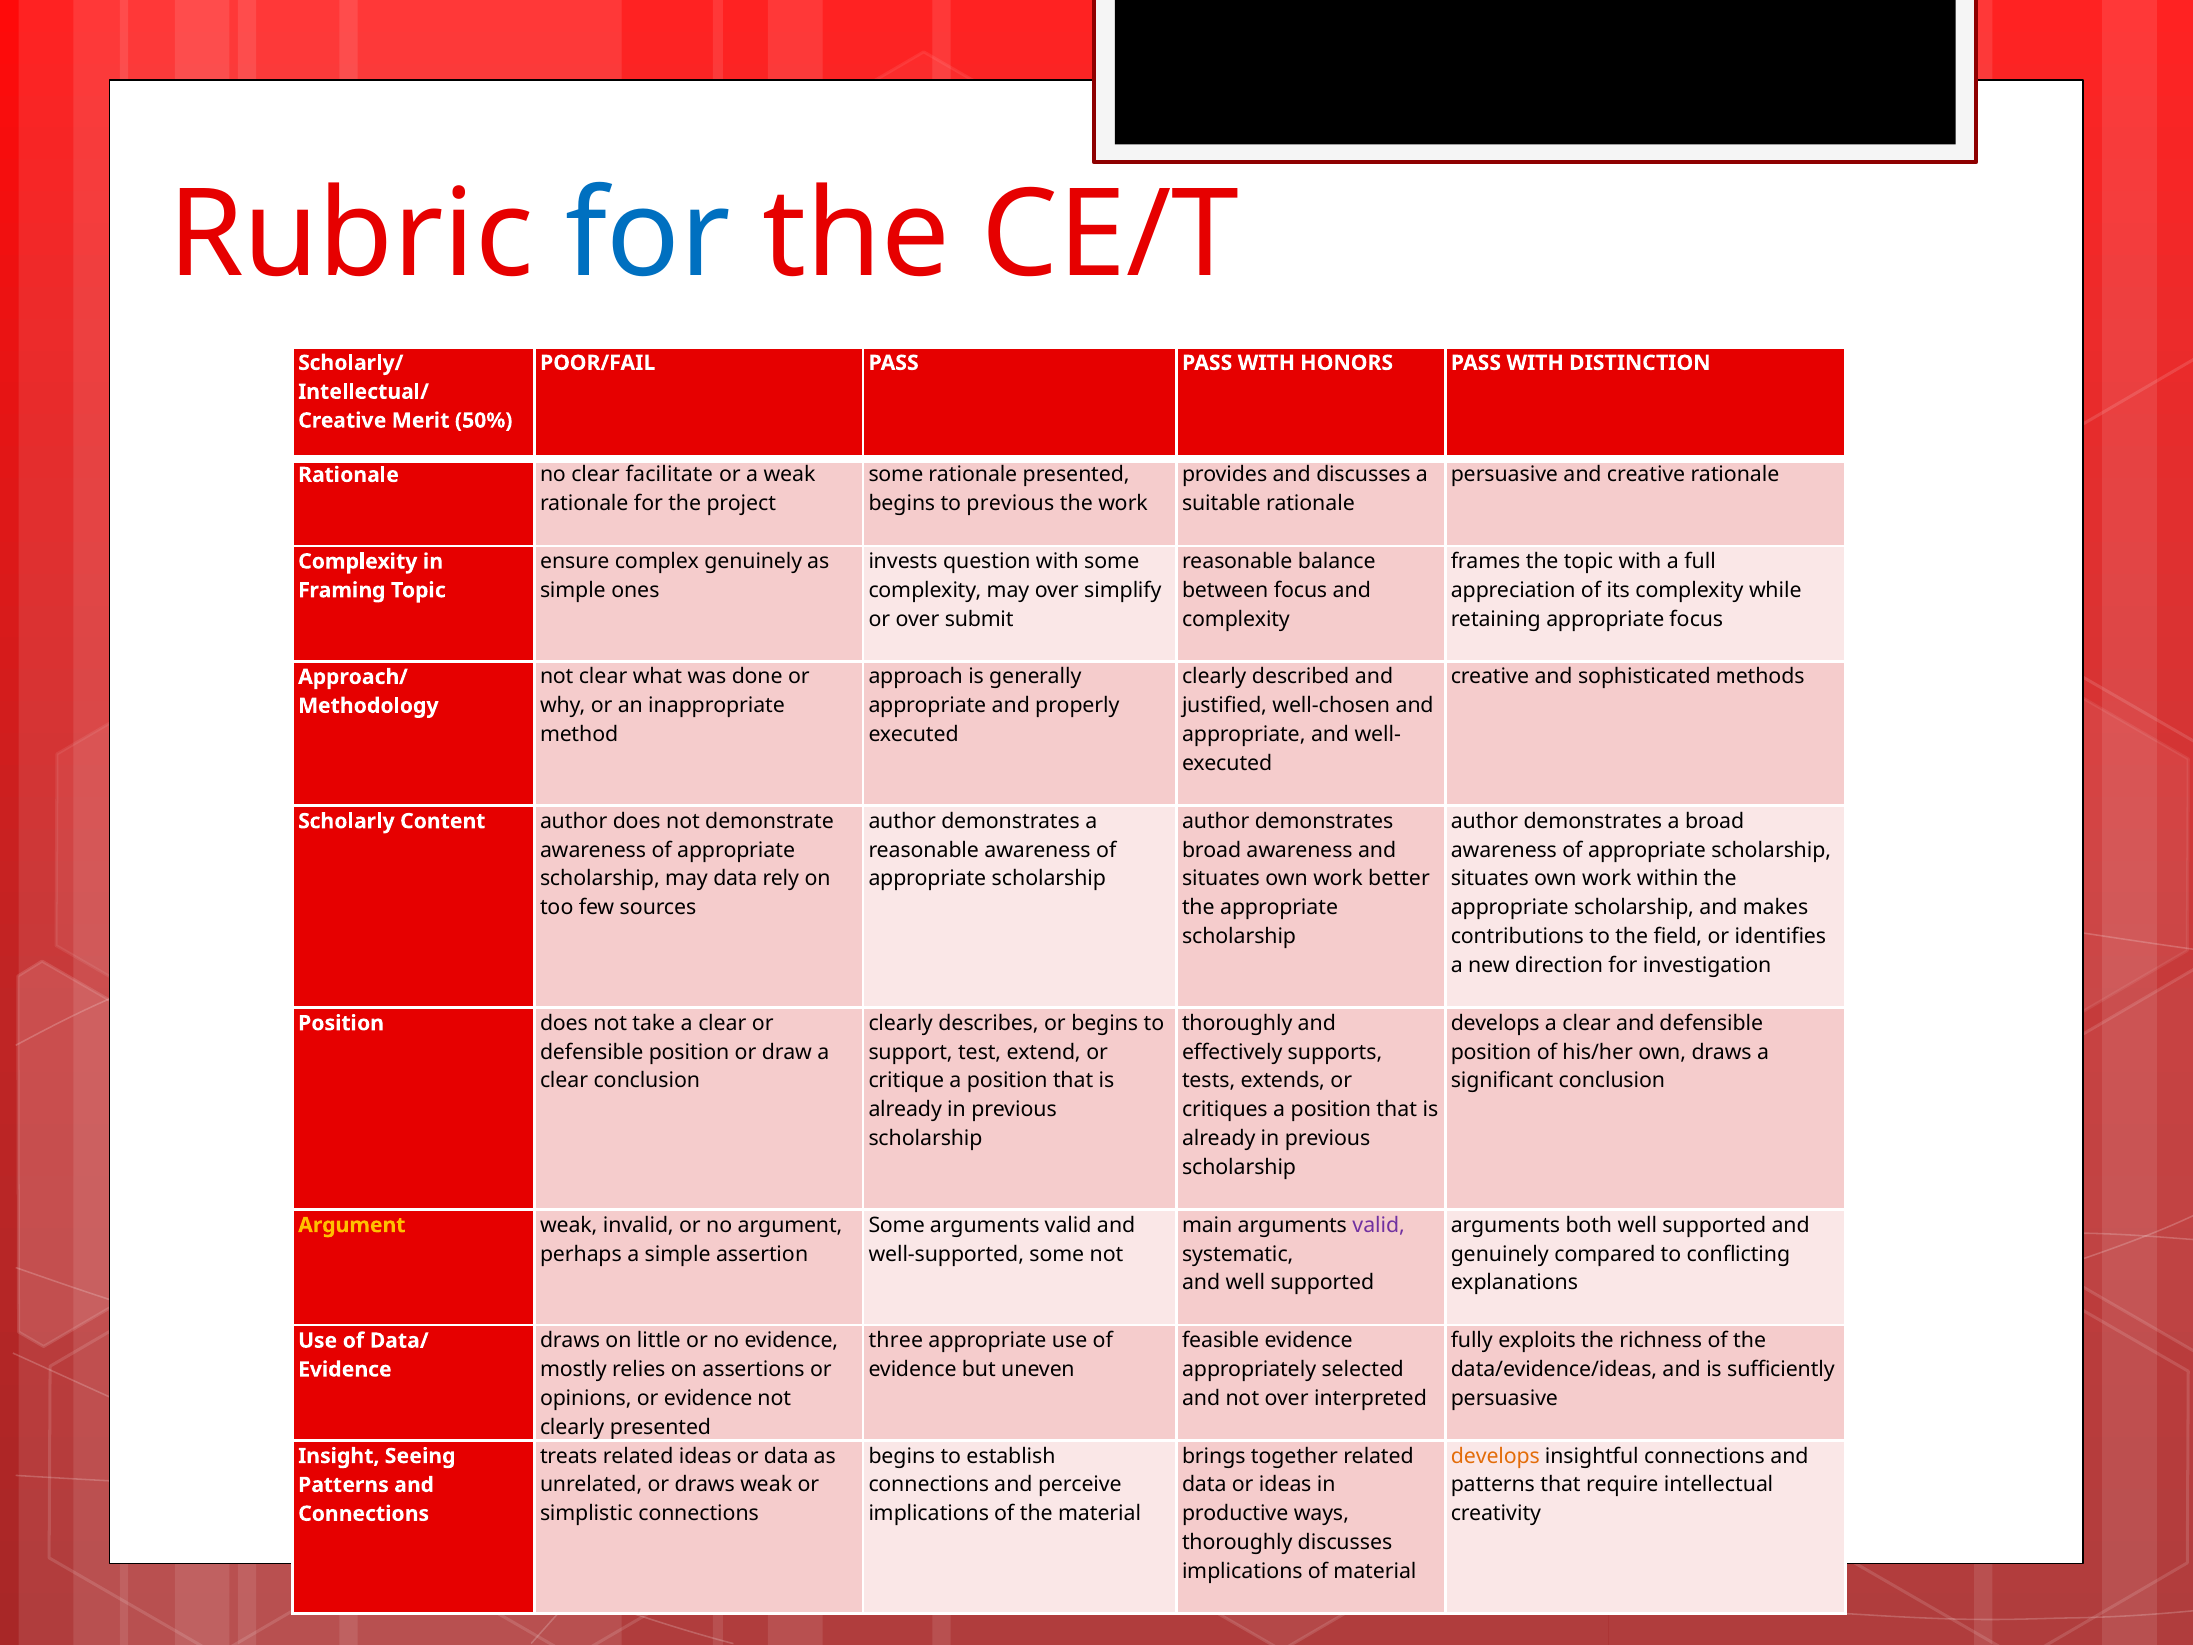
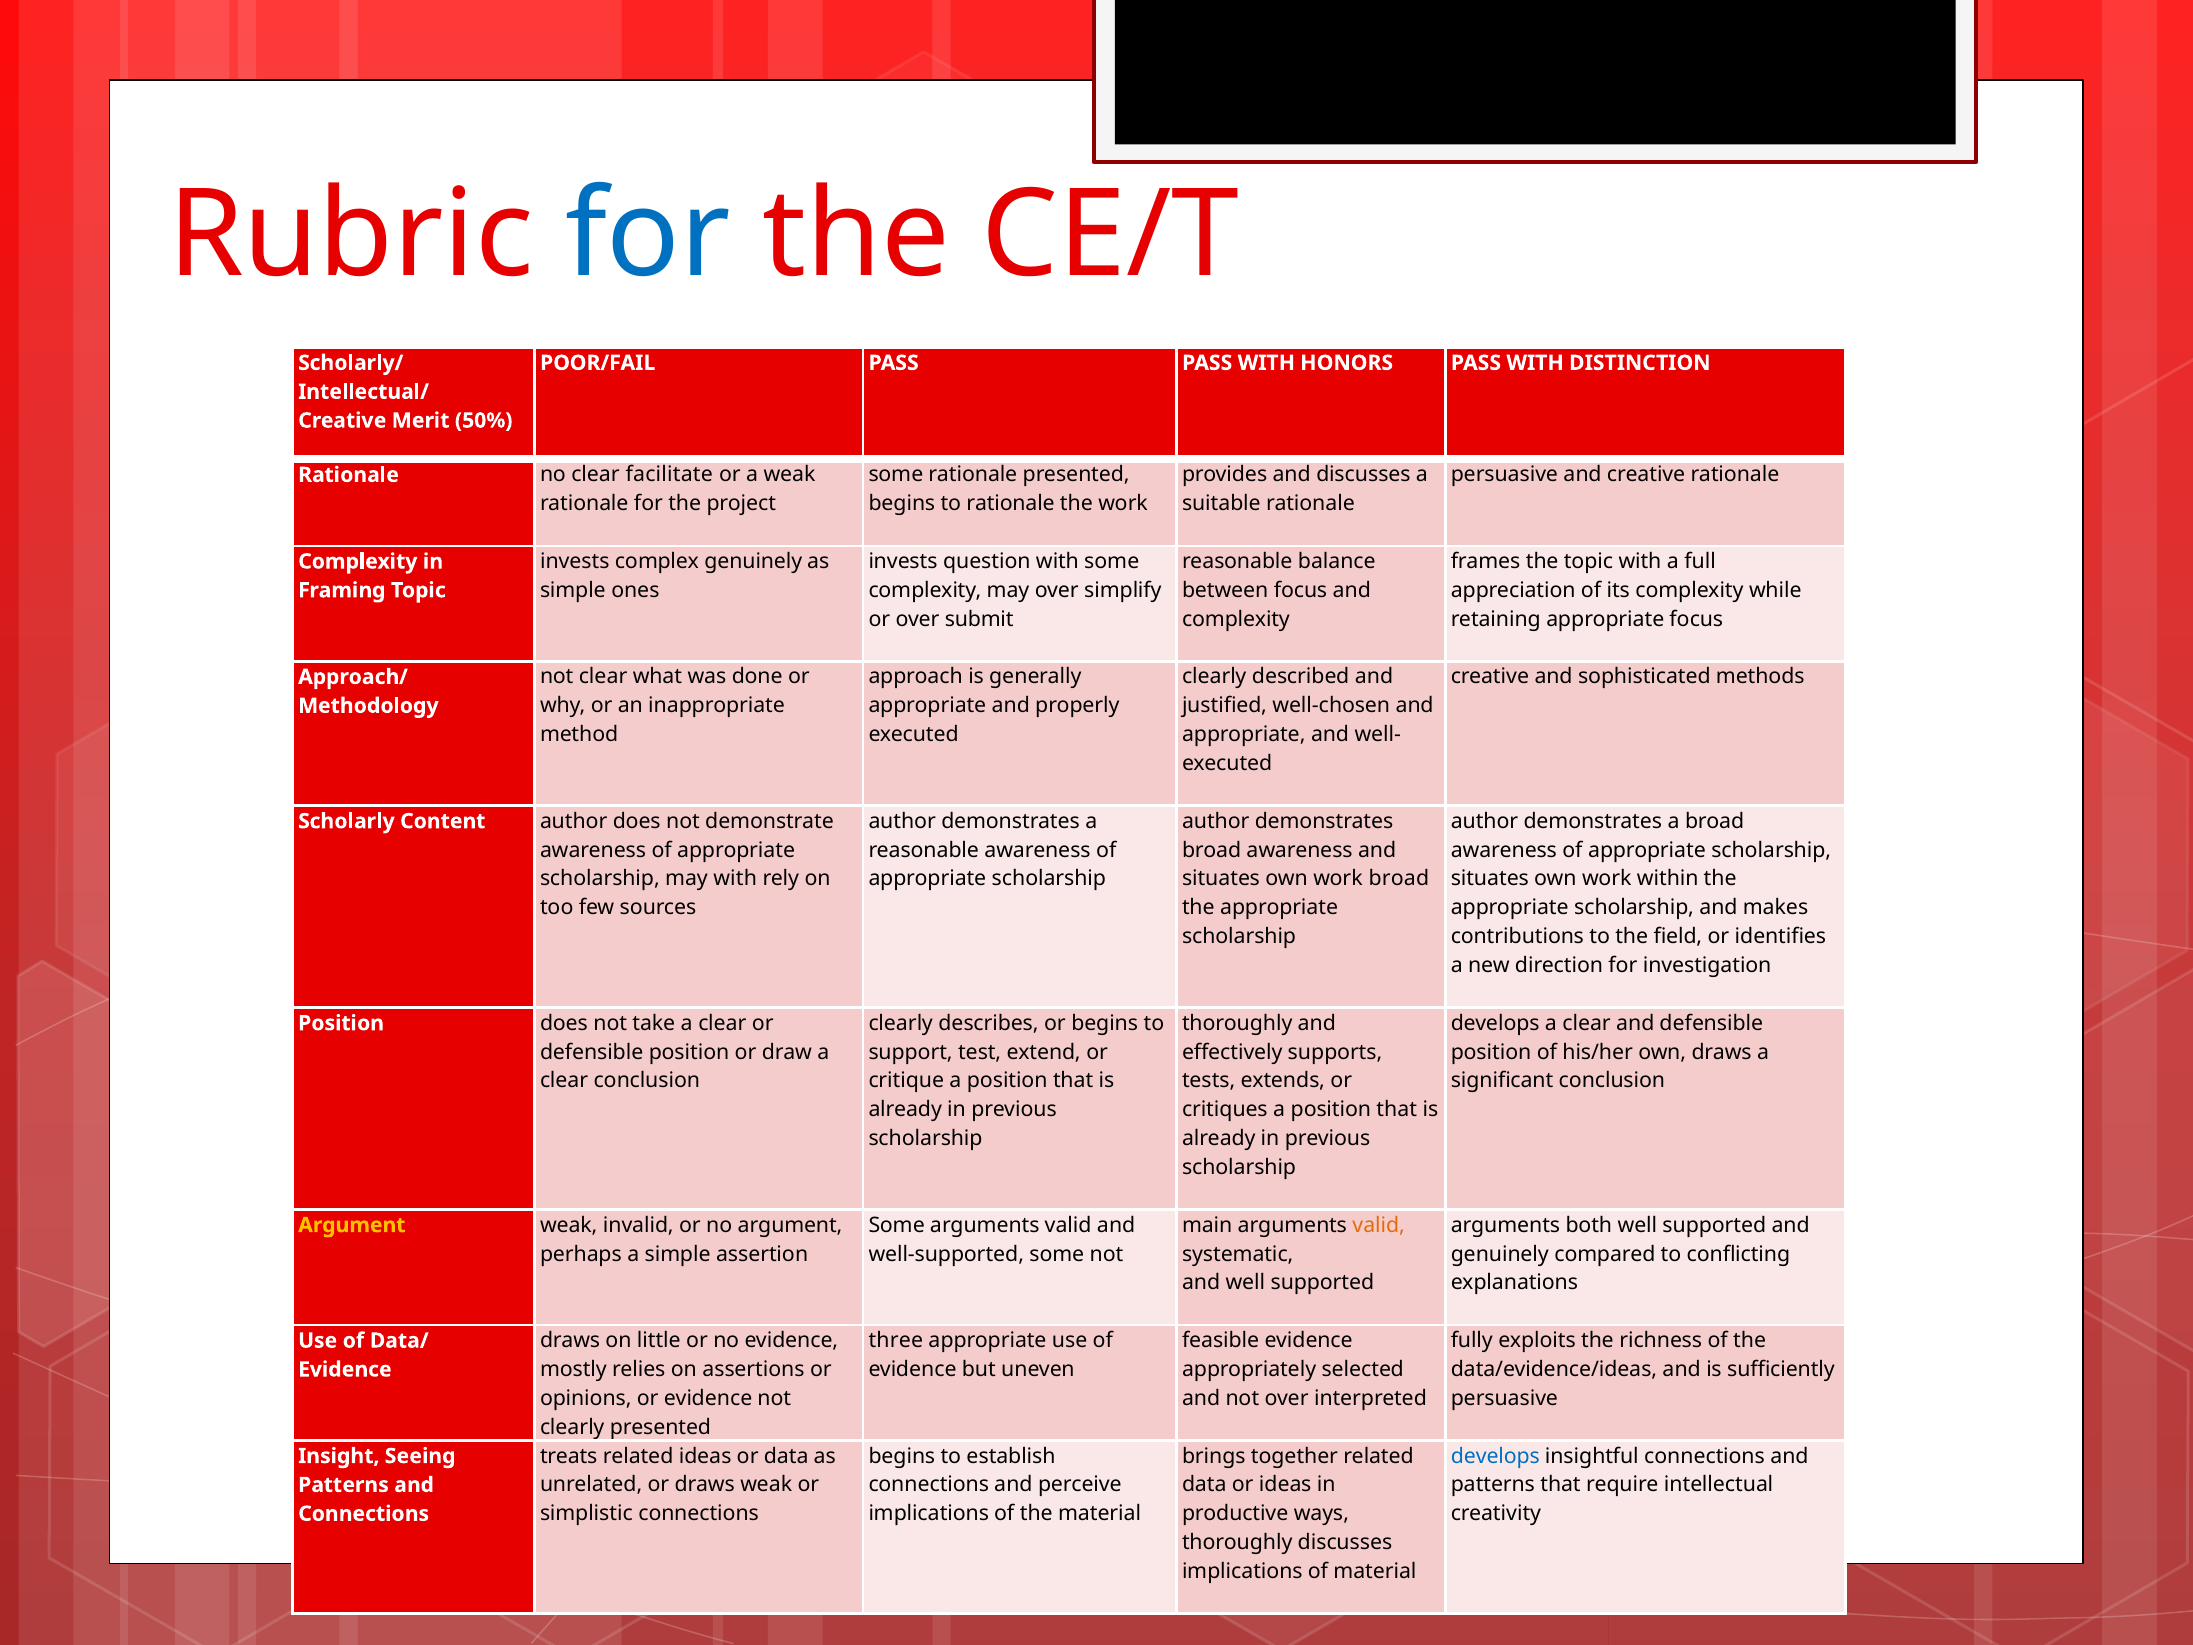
to previous: previous -> rationale
ensure at (575, 561): ensure -> invests
may data: data -> with
work better: better -> broad
valid at (1379, 1225) colour: purple -> orange
develops at (1495, 1456) colour: orange -> blue
